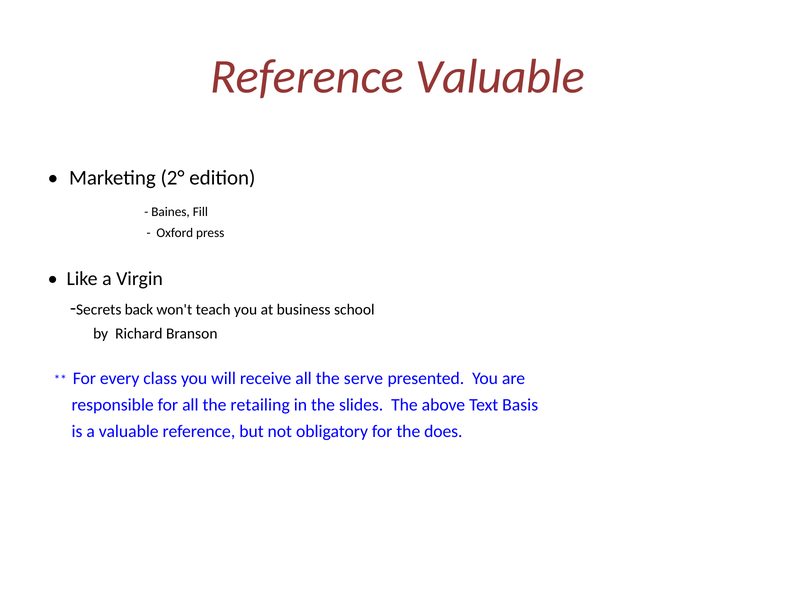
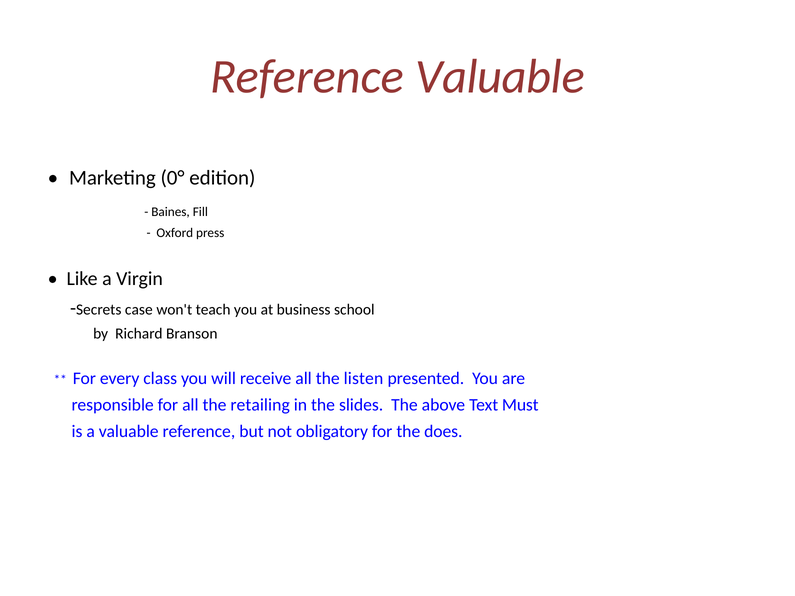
2°: 2° -> 0°
back: back -> case
serve: serve -> listen
Basis: Basis -> Must
